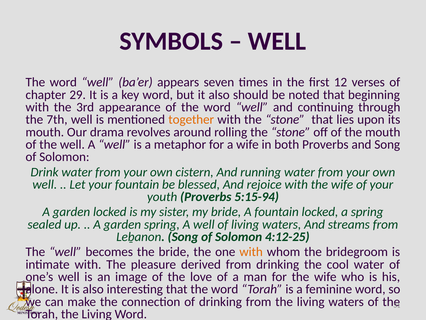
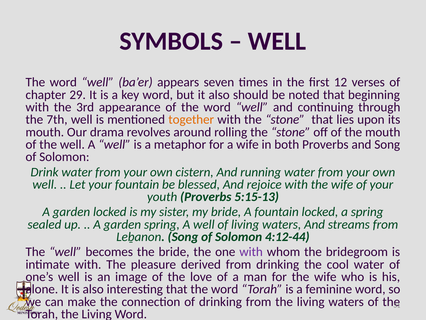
5:15-94: 5:15-94 -> 5:15-13
4:12-25: 4:12-25 -> 4:12-44
with at (251, 252) colour: orange -> purple
